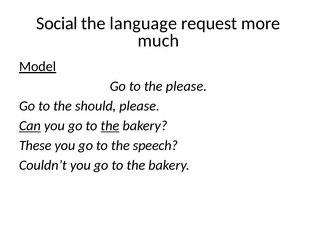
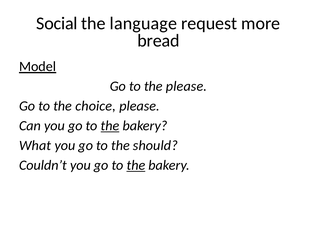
much: much -> bread
should: should -> choice
Can underline: present -> none
These: These -> What
speech: speech -> should
the at (136, 165) underline: none -> present
